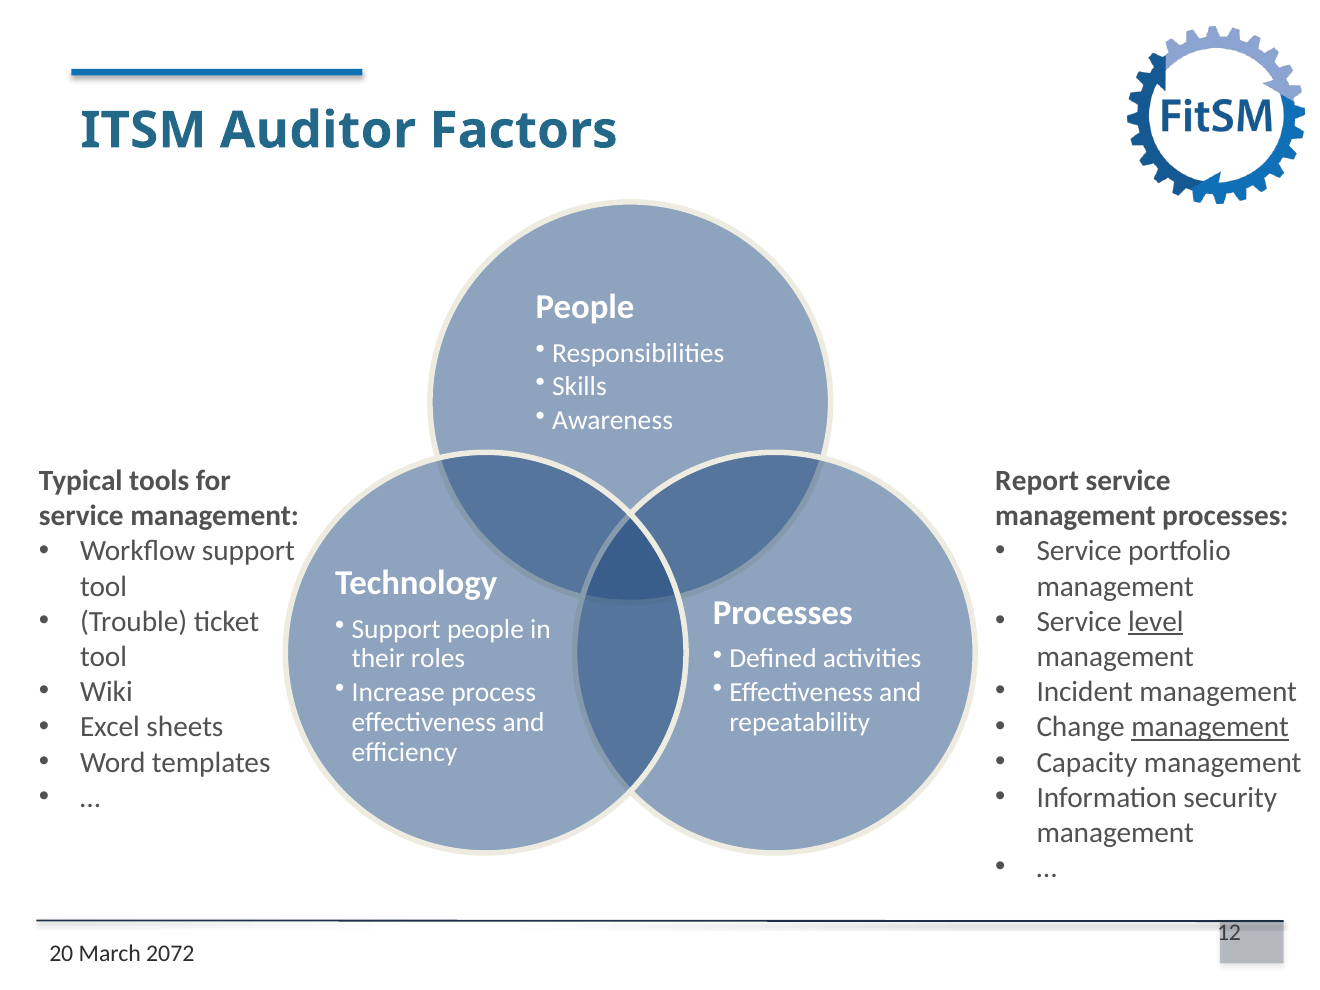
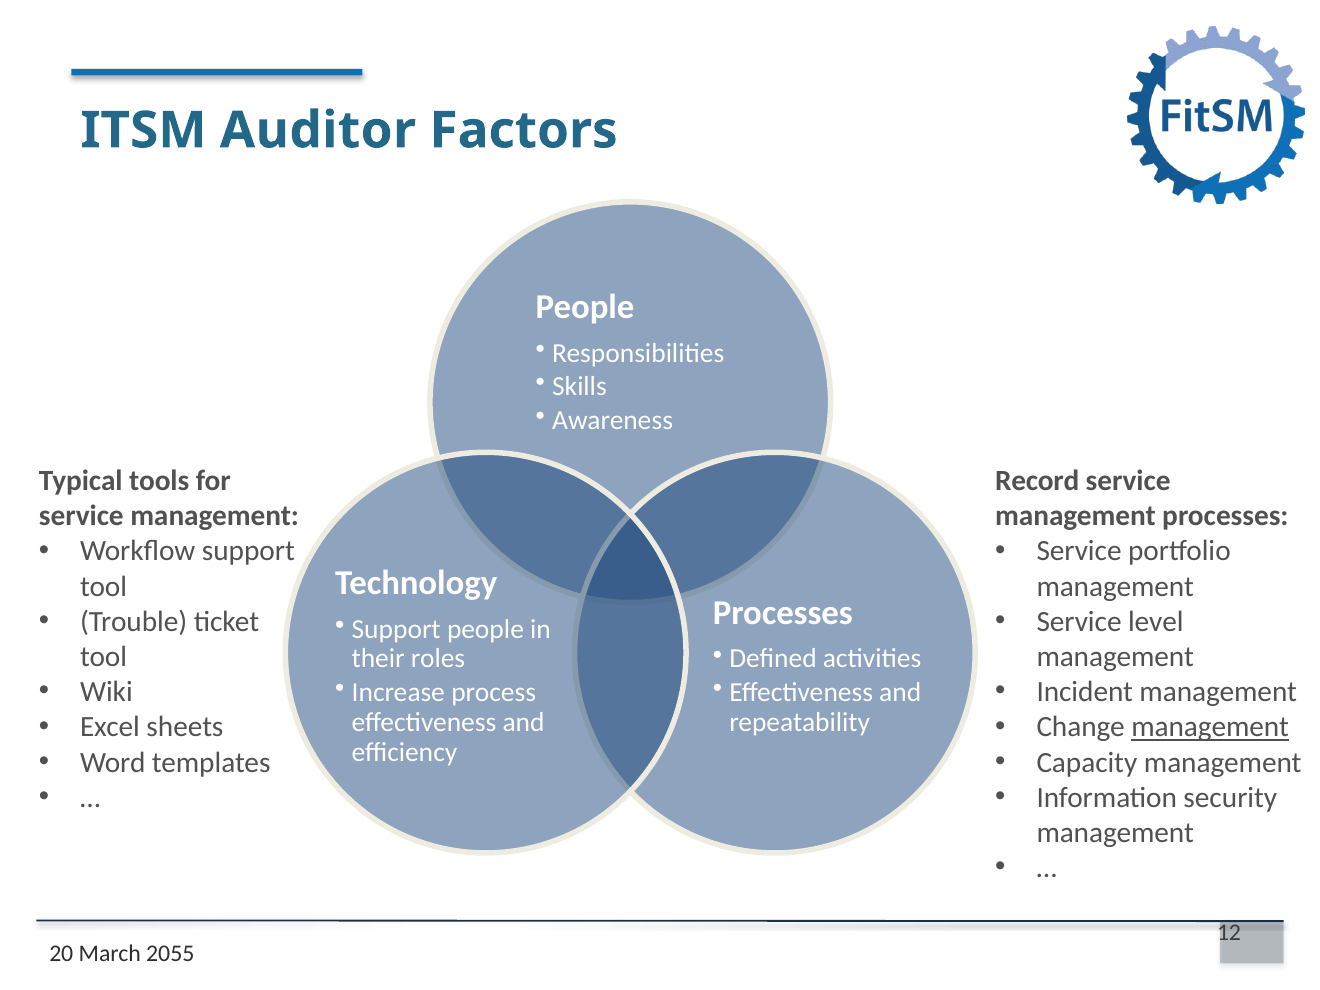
Report: Report -> Record
level underline: present -> none
2072: 2072 -> 2055
